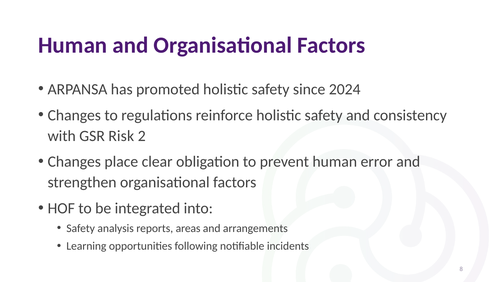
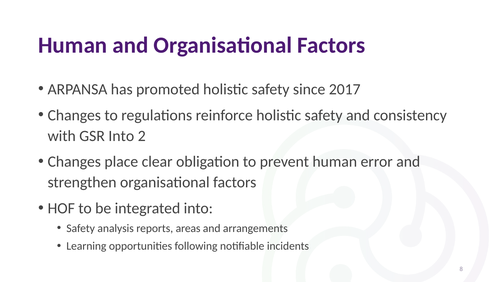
2024: 2024 -> 2017
GSR Risk: Risk -> Into
